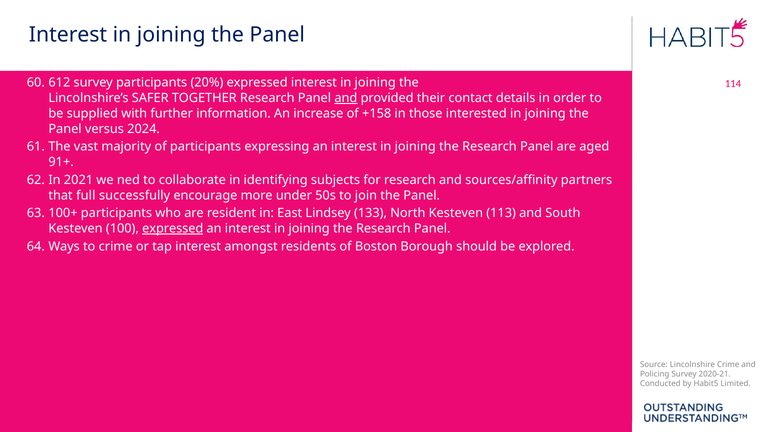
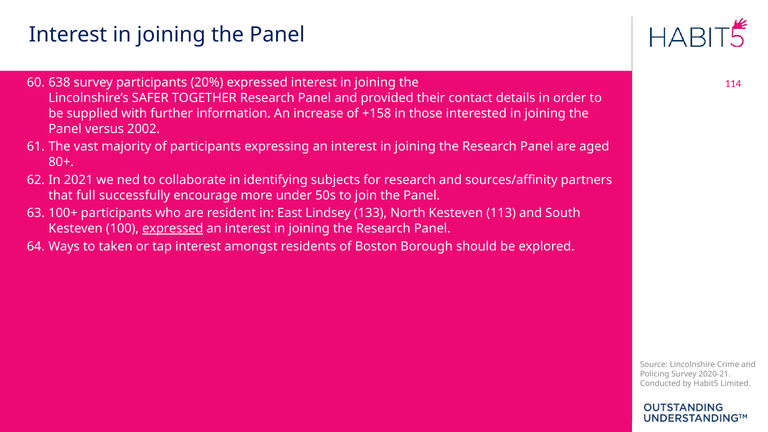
612: 612 -> 638
and at (346, 98) underline: present -> none
2024: 2024 -> 2002
91+: 91+ -> 80+
to crime: crime -> taken
